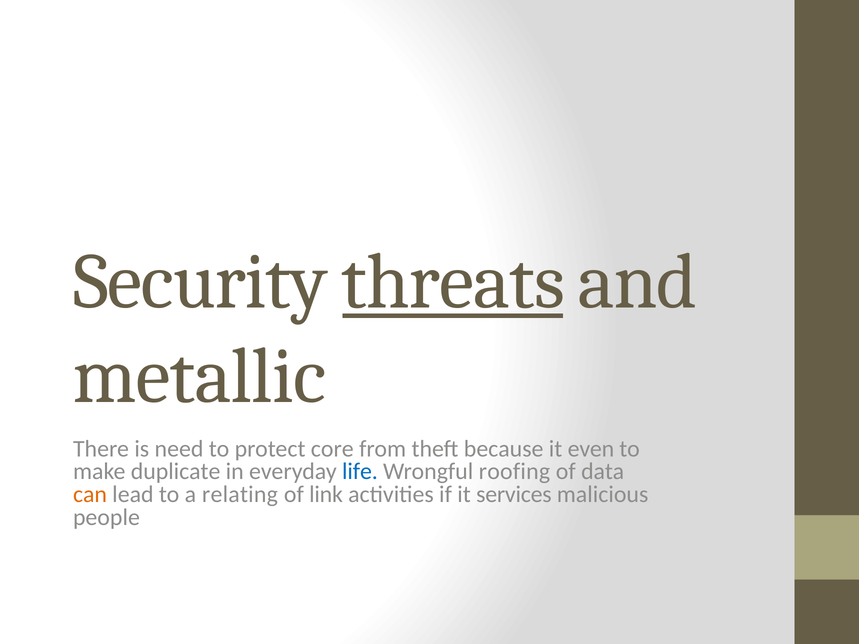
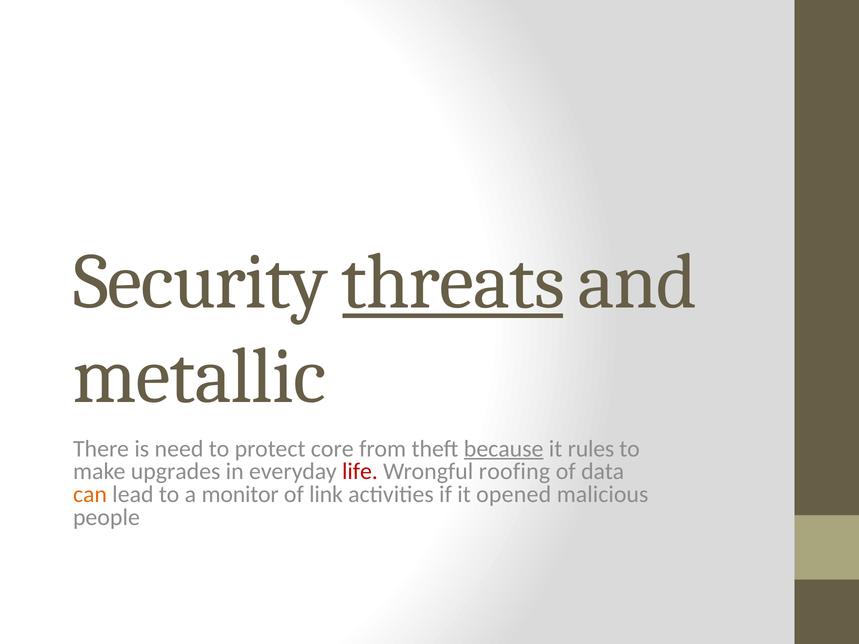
because underline: none -> present
even: even -> rules
duplicate: duplicate -> upgrades
life colour: blue -> red
relating: relating -> monitor
services: services -> opened
